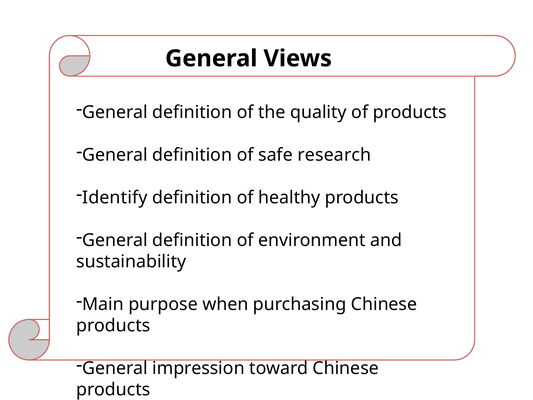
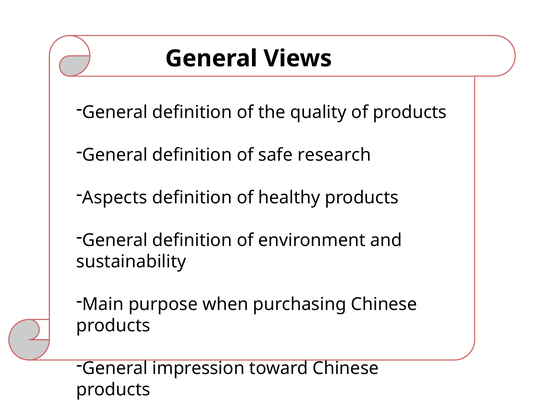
Identify: Identify -> Aspects
